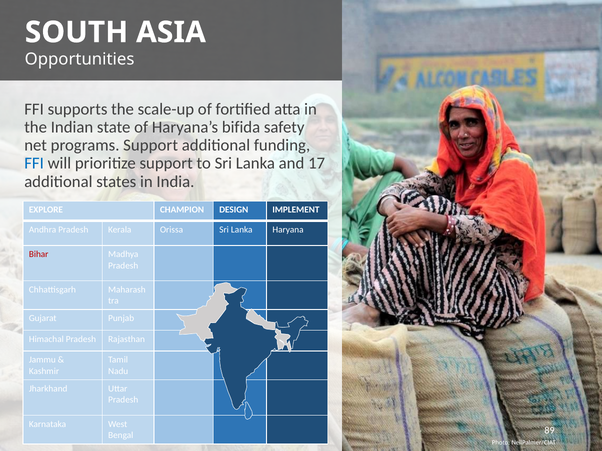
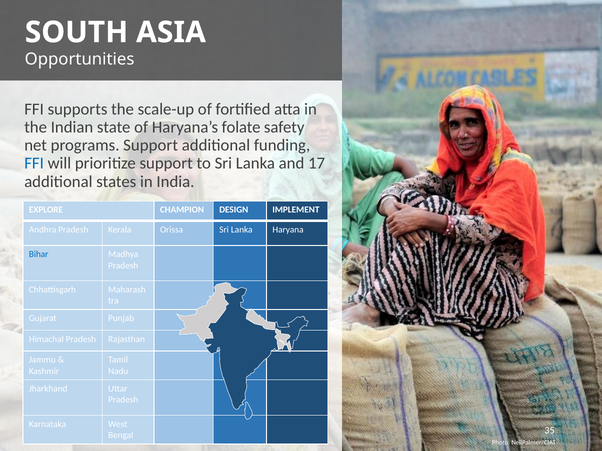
bifida: bifida -> folate
Bihar colour: red -> blue
89: 89 -> 35
